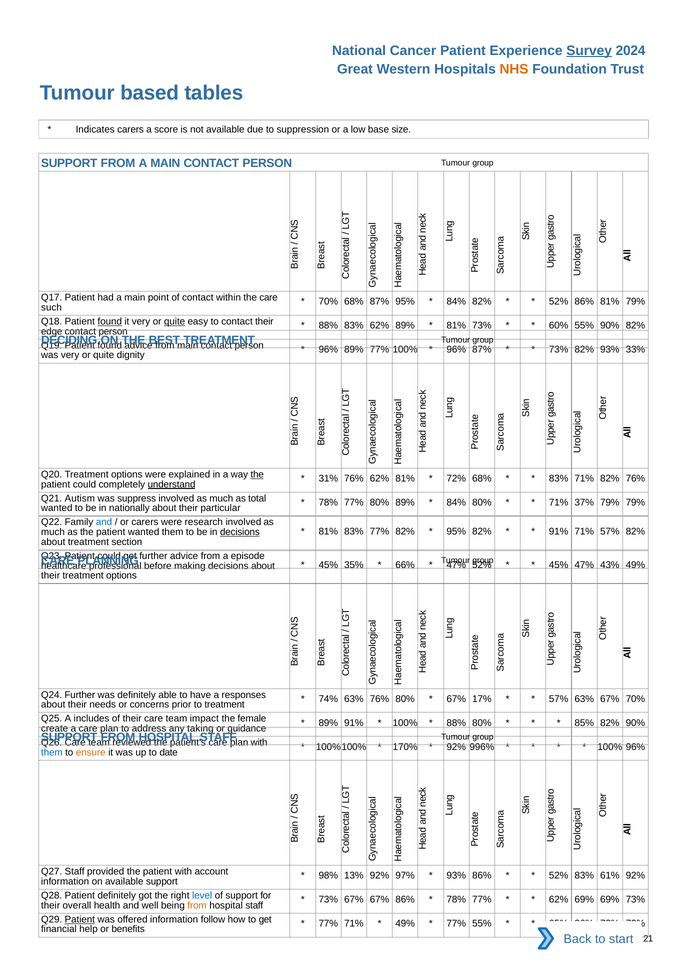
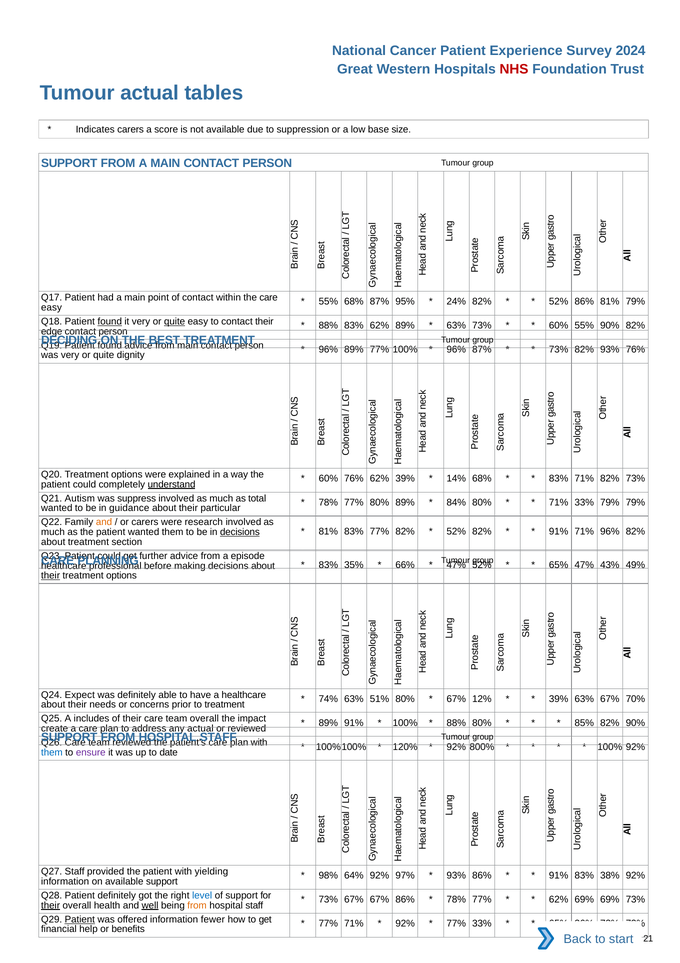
Survey underline: present -> none
NHS colour: orange -> red
Tumour based: based -> actual
70% at (328, 302): 70% -> 55%
84% at (456, 302): 84% -> 24%
such at (52, 307): such -> easy
81% at (456, 325): 81% -> 63%
93% 33%: 33% -> 76%
the at (257, 474) underline: present -> none
31% at (328, 478): 31% -> 60%
62% 81%: 81% -> 39%
72%: 72% -> 14%
82% 76%: 76% -> 73%
71% 37%: 37% -> 33%
nationally: nationally -> guidance
and at (104, 522) colour: blue -> orange
95% at (456, 531): 95% -> 52%
71% 57%: 57% -> 96%
45% at (328, 565): 45% -> 83%
45% at (559, 565): 45% -> 65%
their at (51, 575) underline: none -> present
Q24 Further: Further -> Expect
a responses: responses -> healthcare
63% 76%: 76% -> 51%
17%: 17% -> 12%
57% at (559, 698): 57% -> 39%
team impact: impact -> overall
female: female -> impact
any taking: taking -> actual
or guidance: guidance -> reviewed
170%: 170% -> 120%
996%: 996% -> 800%
100% 96%: 96% -> 92%
ensure colour: orange -> purple
account: account -> yielding
13%: 13% -> 64%
52% at (559, 875): 52% -> 91%
61%: 61% -> 38%
their at (51, 905) underline: none -> present
well underline: none -> present
follow: follow -> fewer
49% at (405, 923): 49% -> 92%
77% 55%: 55% -> 33%
